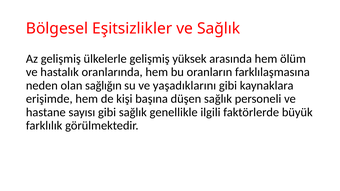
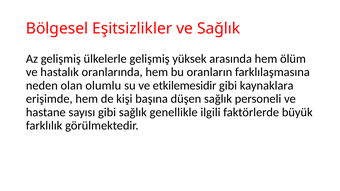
sağlığın: sağlığın -> olumlu
yaşadıklarını: yaşadıklarını -> etkilemesidir
